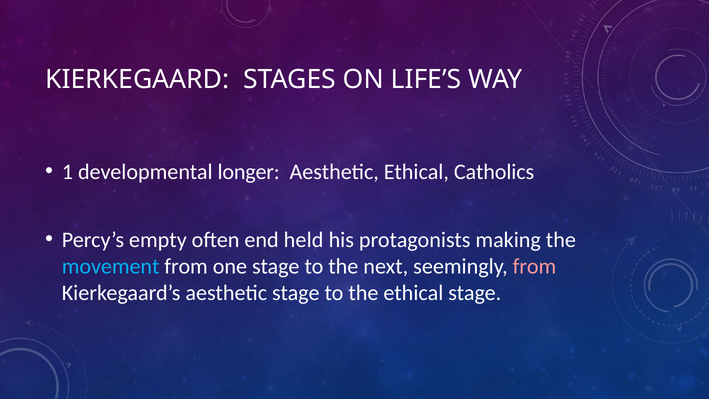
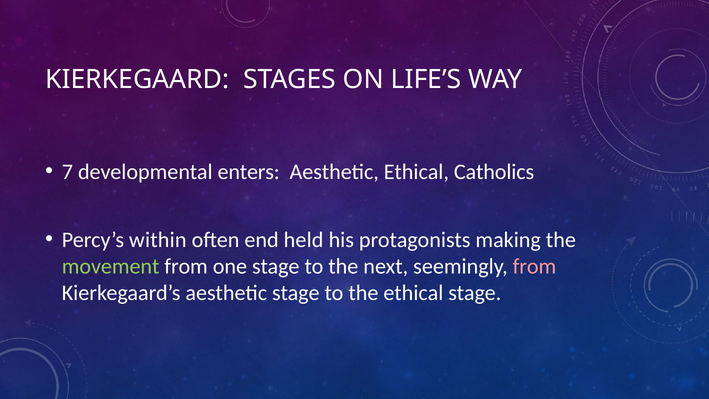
1: 1 -> 7
longer: longer -> enters
empty: empty -> within
movement colour: light blue -> light green
